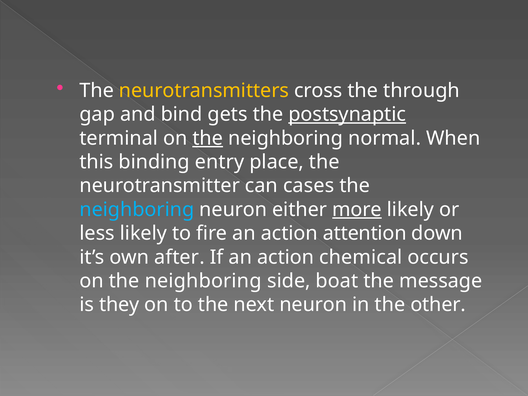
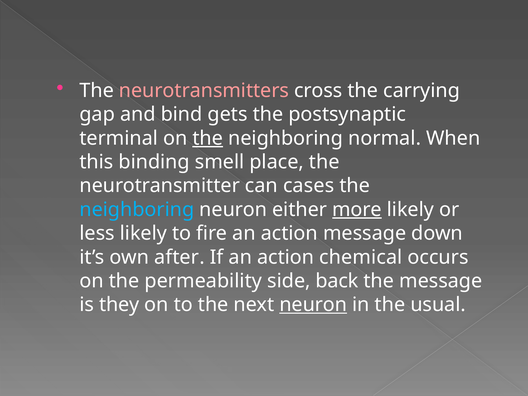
neurotransmitters colour: yellow -> pink
through: through -> carrying
postsynaptic underline: present -> none
entry: entry -> smell
action attention: attention -> message
neighboring at (203, 281): neighboring -> permeability
boat: boat -> back
neuron at (313, 305) underline: none -> present
other: other -> usual
